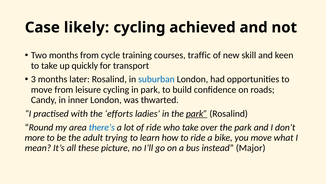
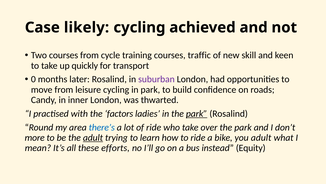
Two months: months -> courses
3: 3 -> 0
suburban colour: blue -> purple
efforts: efforts -> factors
adult at (93, 137) underline: none -> present
you move: move -> adult
picture: picture -> efforts
Major: Major -> Equity
